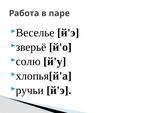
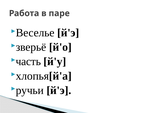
солю: солю -> часть
